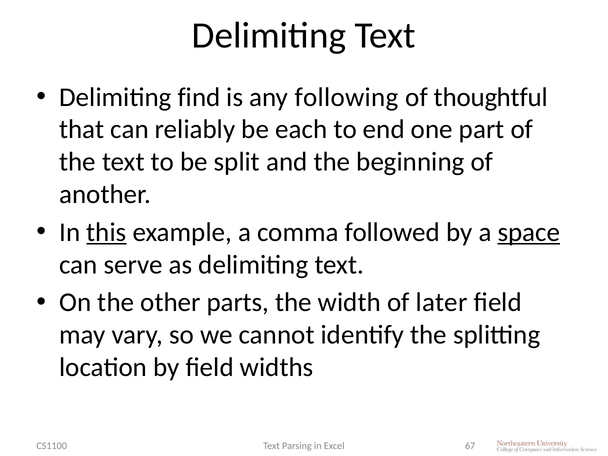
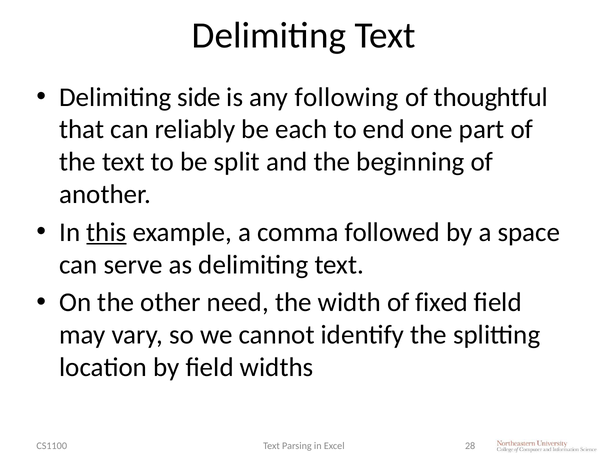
find: find -> side
space underline: present -> none
parts: parts -> need
later: later -> fixed
67: 67 -> 28
